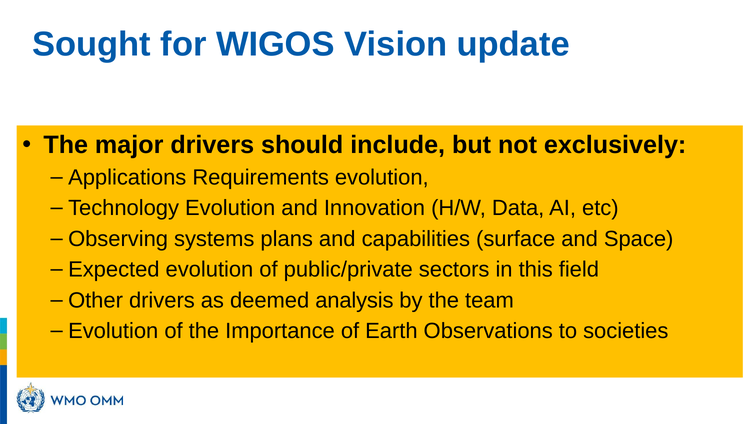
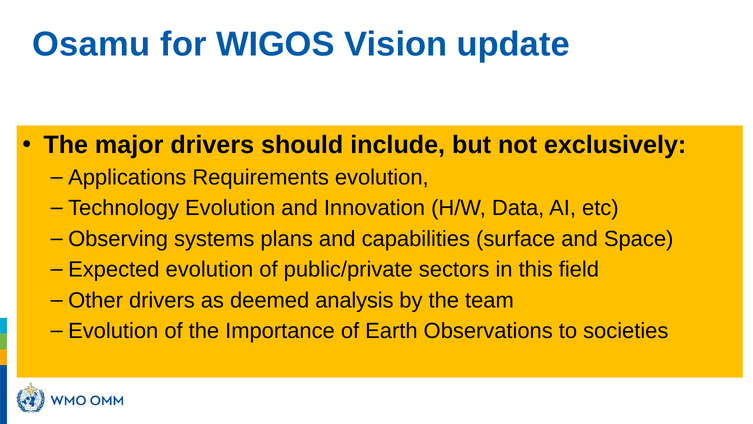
Sought: Sought -> Osamu
